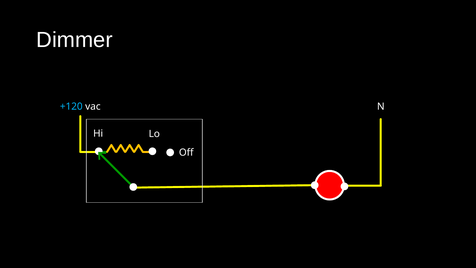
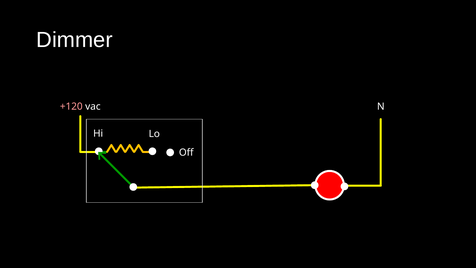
+120 colour: light blue -> pink
